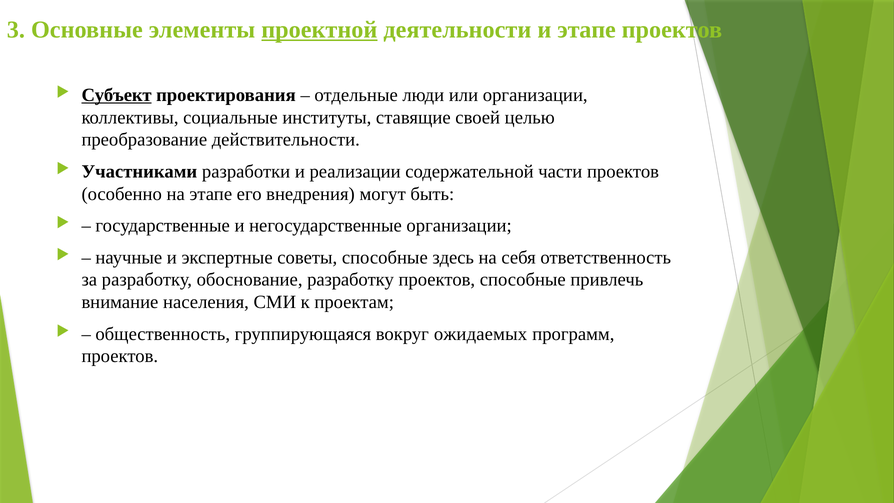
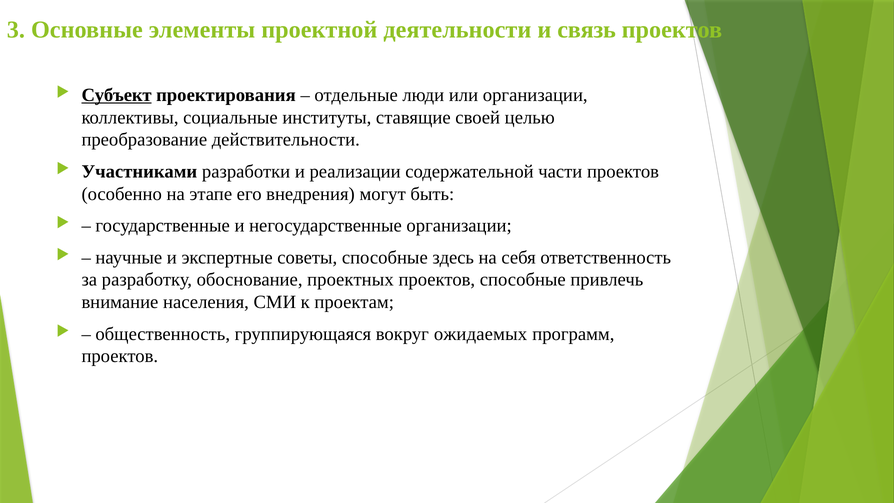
проектной underline: present -> none
и этапе: этапе -> связь
обоснование разработку: разработку -> проектных
